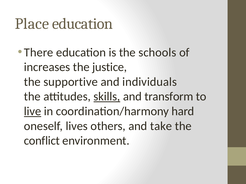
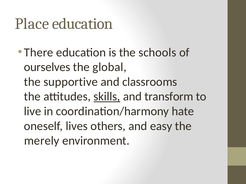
increases: increases -> ourselves
justice: justice -> global
individuals: individuals -> classrooms
live underline: present -> none
hard: hard -> hate
take: take -> easy
conflict: conflict -> merely
